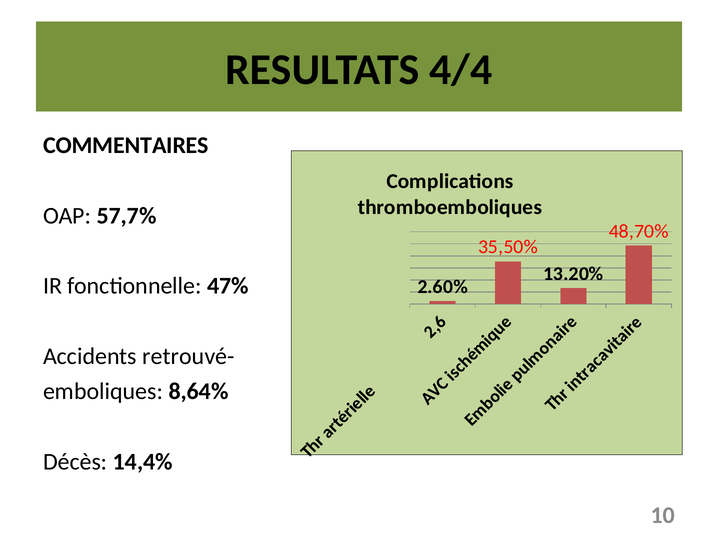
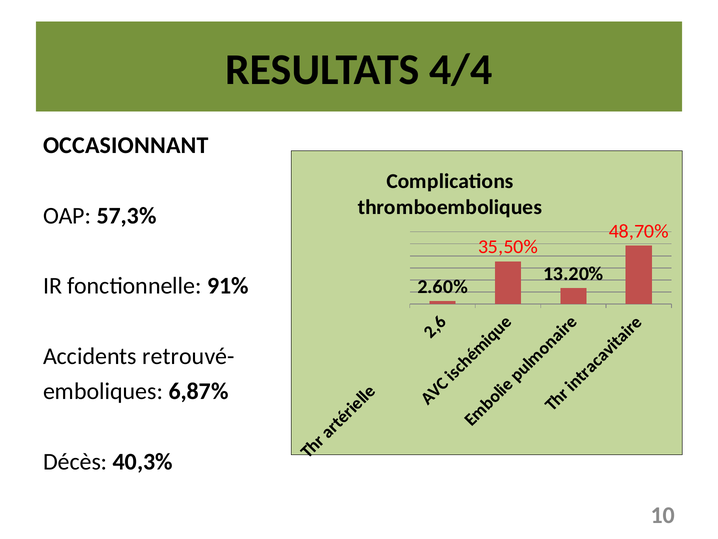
COMMENTAIRES: COMMENTAIRES -> OCCASIONNANT
57,7%: 57,7% -> 57,3%
47%: 47% -> 91%
8,64%: 8,64% -> 6,87%
14,4%: 14,4% -> 40,3%
